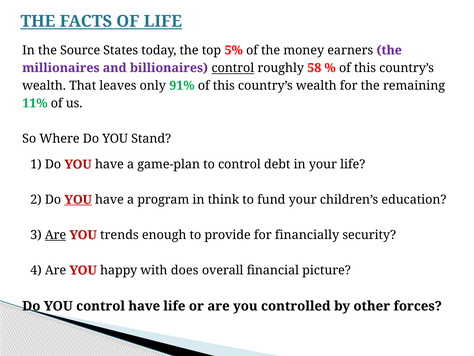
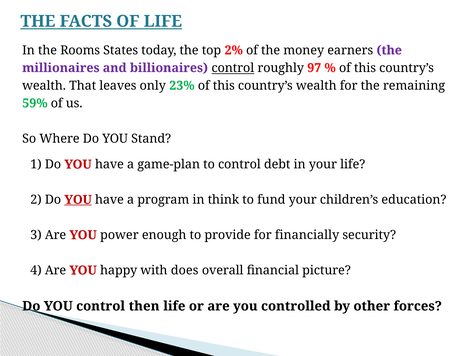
Source: Source -> Rooms
5%: 5% -> 2%
58: 58 -> 97
91%: 91% -> 23%
11%: 11% -> 59%
Are at (56, 235) underline: present -> none
trends: trends -> power
control have: have -> then
